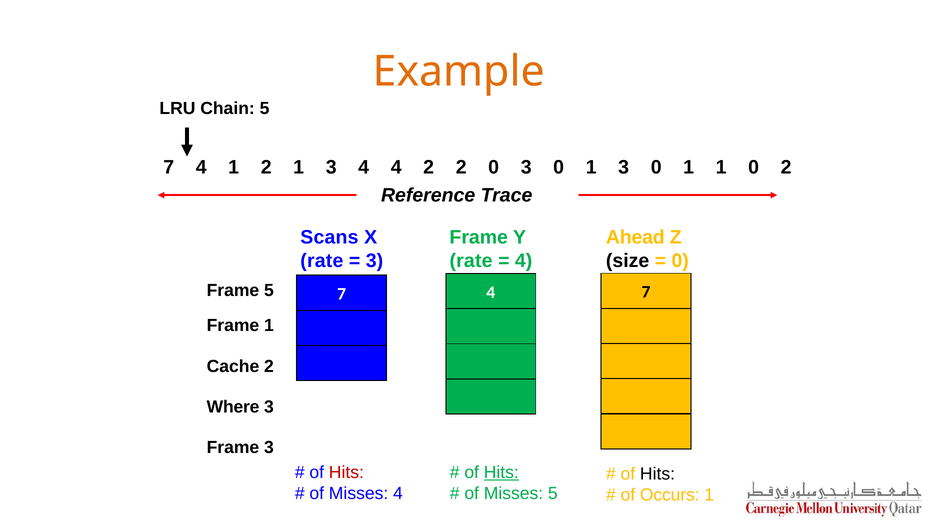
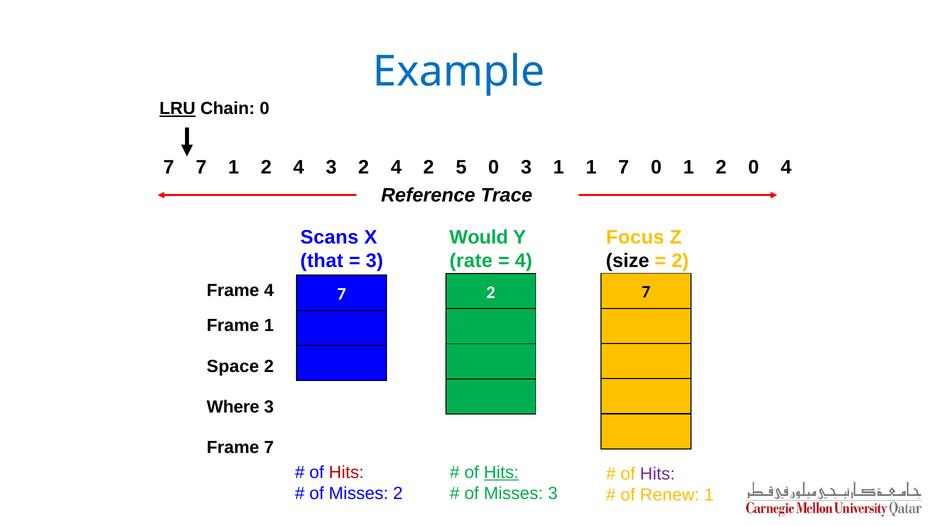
Example colour: orange -> blue
LRU underline: none -> present
Chain 5: 5 -> 0
4 at (201, 167): 4 -> 7
1 2 1: 1 -> 4
3 4: 4 -> 2
2 2: 2 -> 5
0 3 0: 0 -> 1
3 at (624, 167): 3 -> 7
0 1 1: 1 -> 2
0 2: 2 -> 4
Frame at (479, 237): Frame -> Would
Ahead: Ahead -> Focus
rate at (322, 261): rate -> that
0 at (680, 261): 0 -> 2
Frame 5: 5 -> 4
4 at (491, 292): 4 -> 2
Cache: Cache -> Space
Frame 3: 3 -> 7
Hits at (658, 474) colour: black -> purple
Misses 4: 4 -> 2
Misses 5: 5 -> 3
Occurs: Occurs -> Renew
